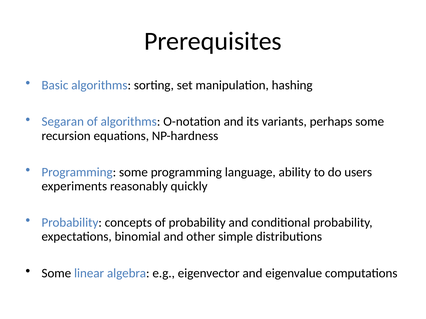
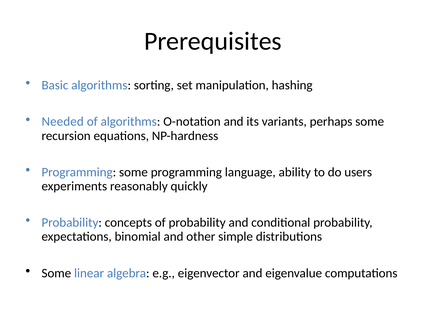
Segaran: Segaran -> Needed
